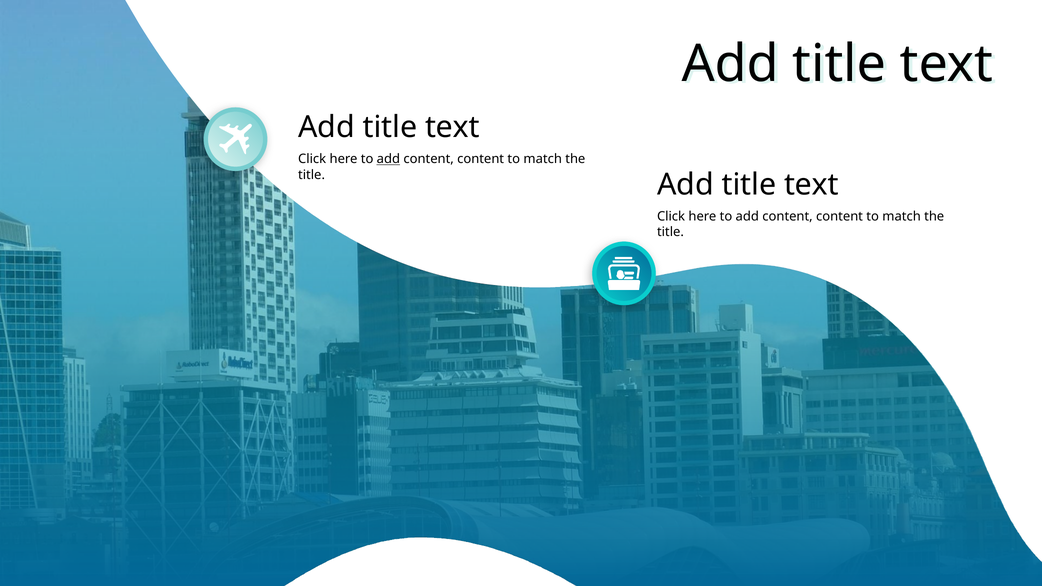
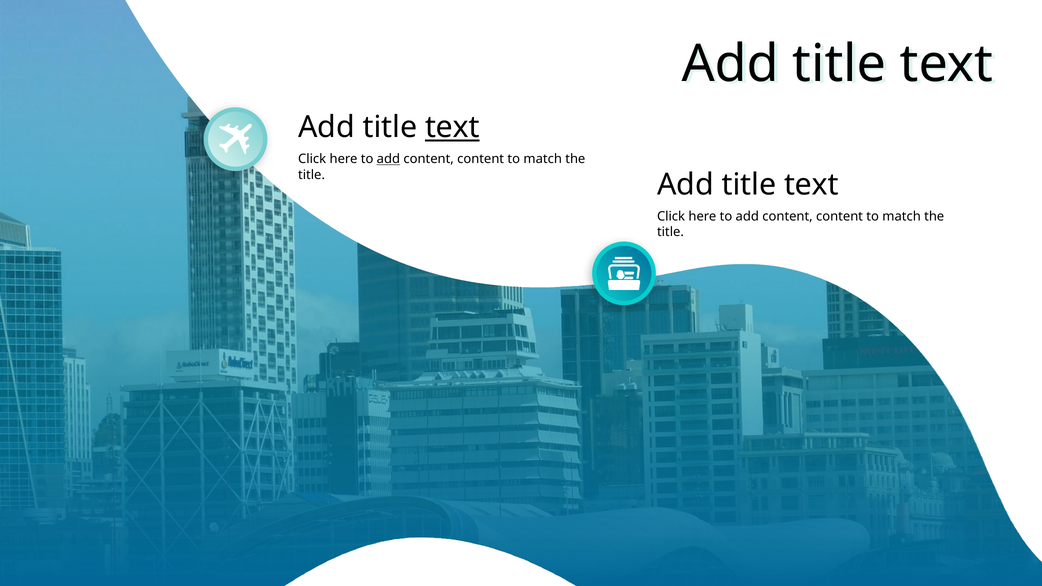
text at (452, 127) underline: none -> present
